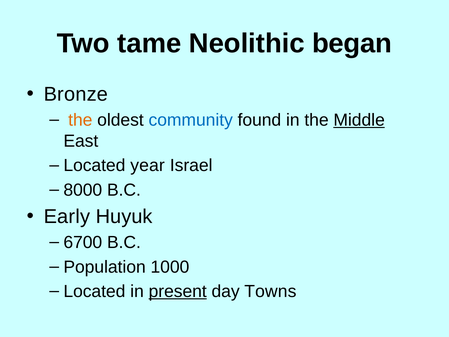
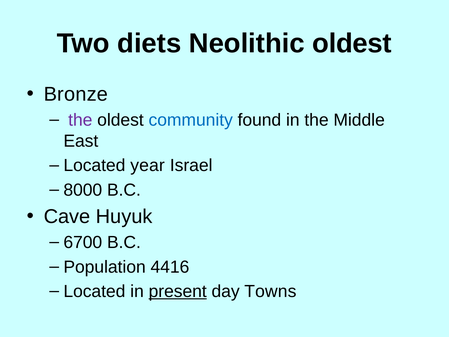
tame: tame -> diets
Neolithic began: began -> oldest
the at (80, 120) colour: orange -> purple
Middle underline: present -> none
Early: Early -> Cave
1000: 1000 -> 4416
